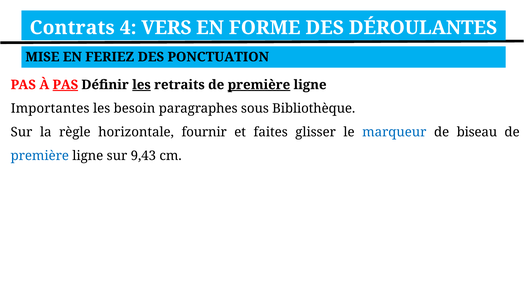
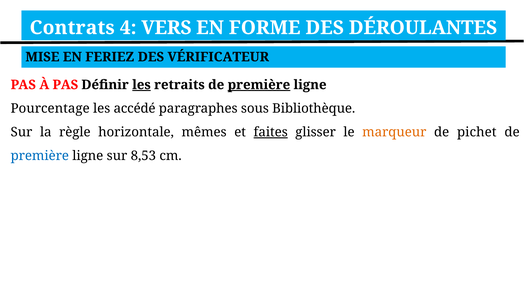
PONCTUATION: PONCTUATION -> VÉRIFICATEUR
PAS at (65, 85) underline: present -> none
Importantes: Importantes -> Pourcentage
besoin: besoin -> accédé
fournir: fournir -> mêmes
faites underline: none -> present
marqueur colour: blue -> orange
biseau: biseau -> pichet
9,43: 9,43 -> 8,53
